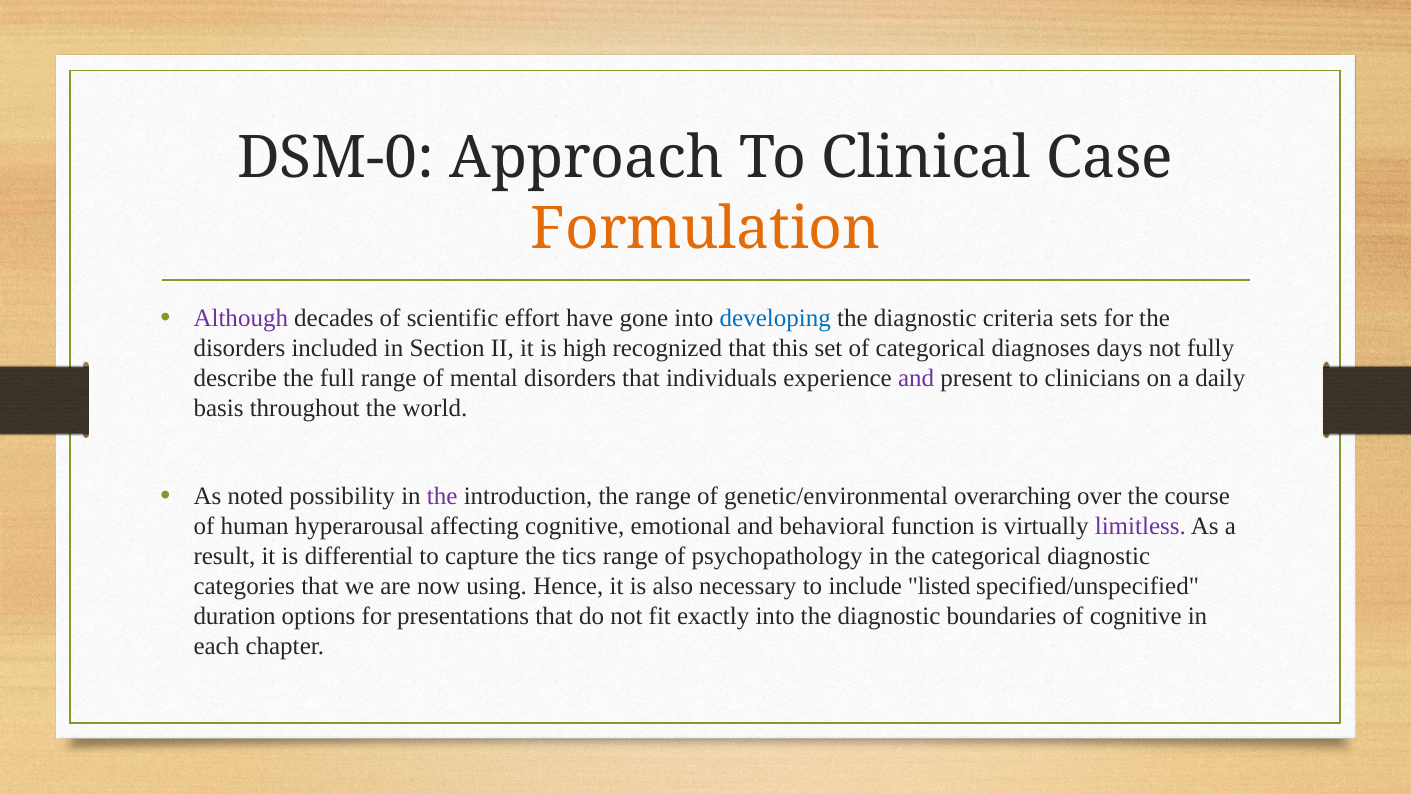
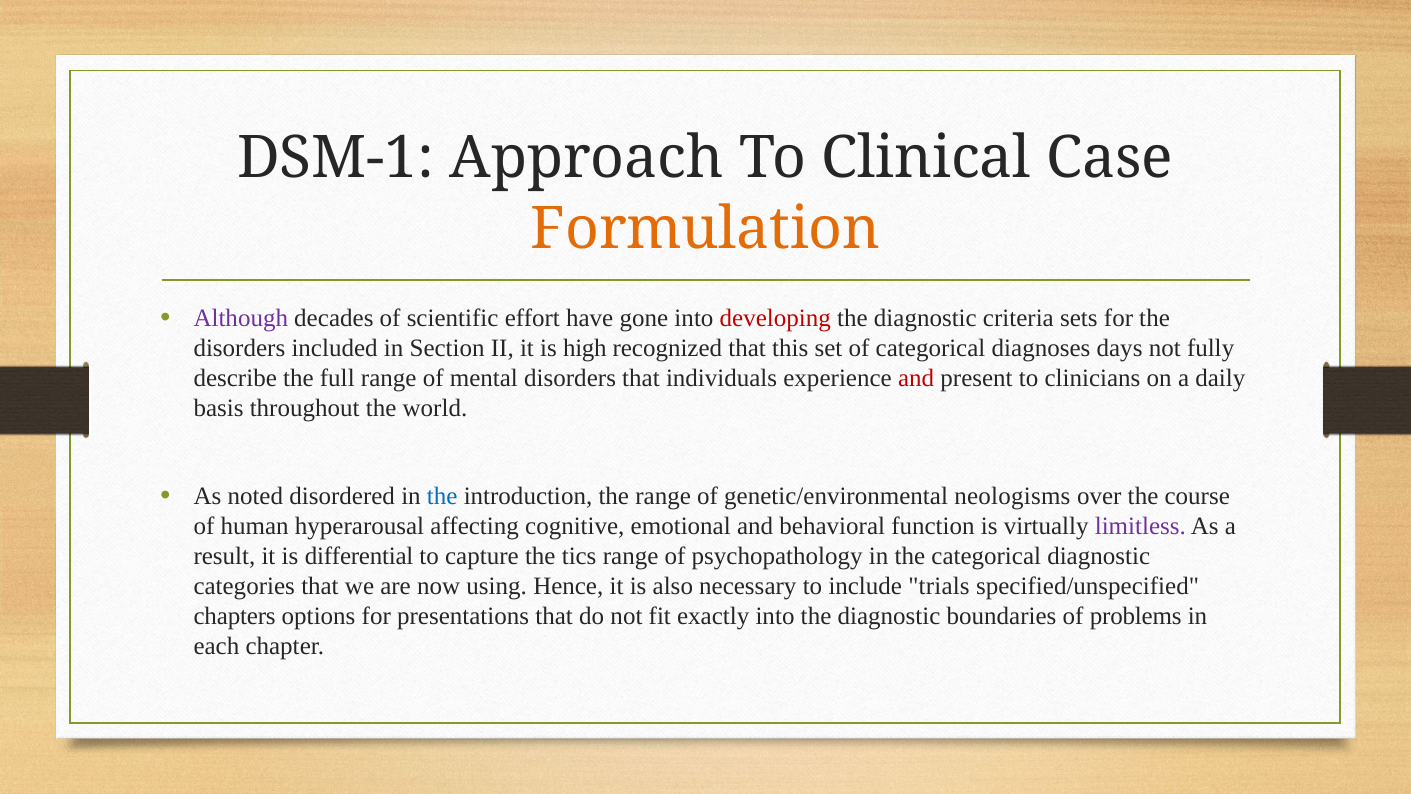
DSM-0: DSM-0 -> DSM-1
developing colour: blue -> red
and at (916, 378) colour: purple -> red
possibility: possibility -> disordered
the at (442, 496) colour: purple -> blue
overarching: overarching -> neologisms
listed: listed -> trials
duration: duration -> chapters
of cognitive: cognitive -> problems
